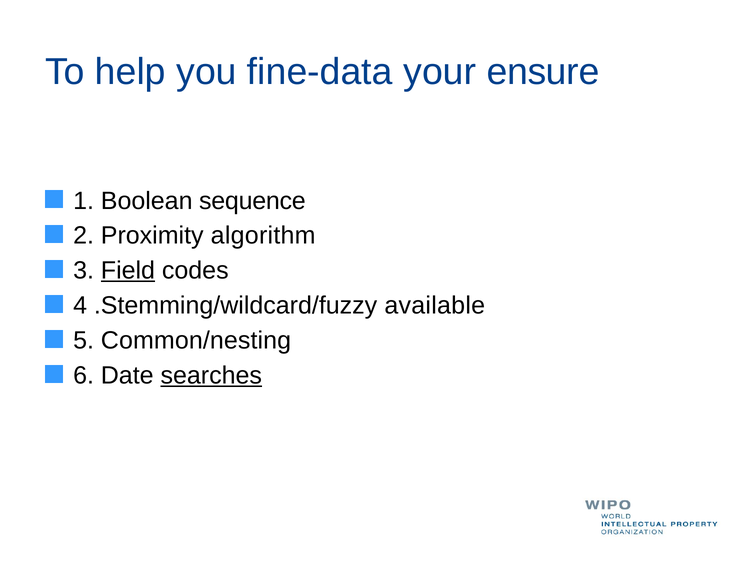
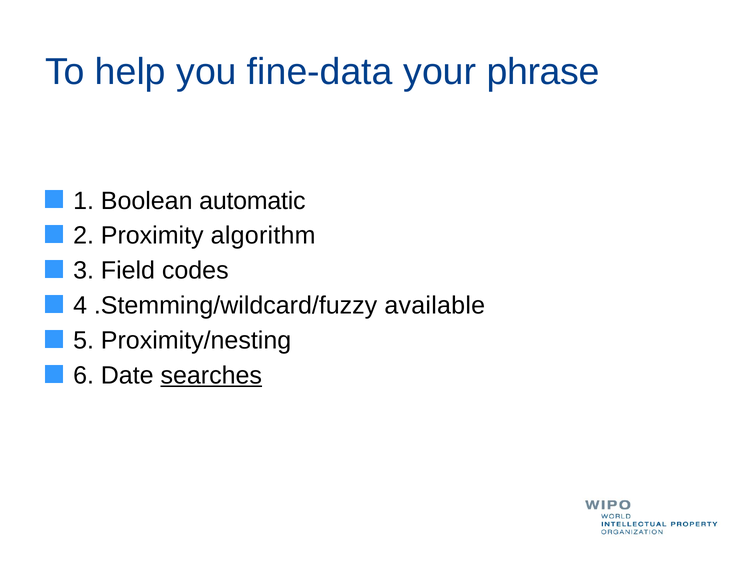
ensure: ensure -> phrase
sequence: sequence -> automatic
Field underline: present -> none
Common/nesting: Common/nesting -> Proximity/nesting
